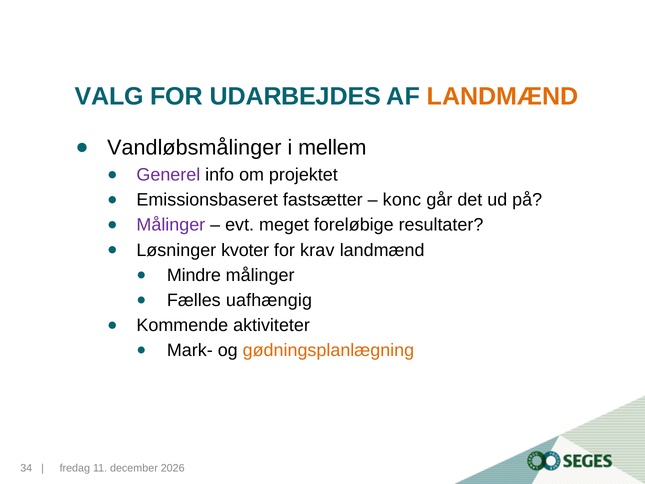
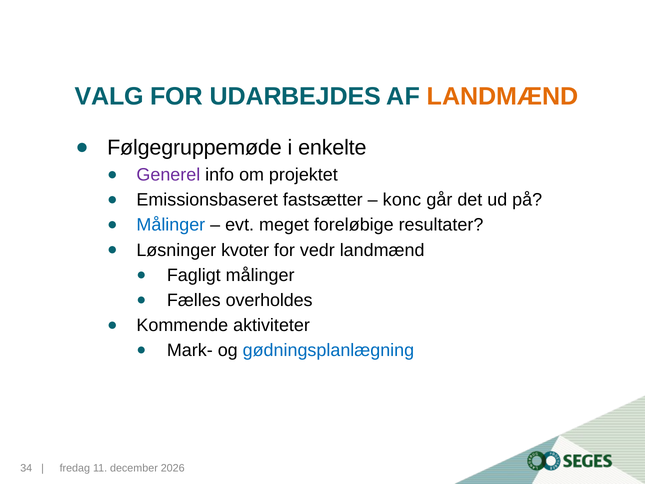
Vandløbsmålinger: Vandløbsmålinger -> Følgegruppemøde
mellem: mellem -> enkelte
Målinger at (171, 225) colour: purple -> blue
krav: krav -> vedr
Mindre: Mindre -> Fagligt
uafhængig: uafhængig -> overholdes
gødningsplanlægning colour: orange -> blue
